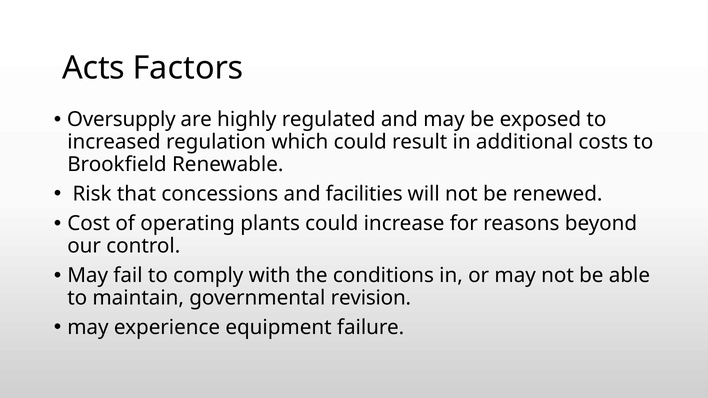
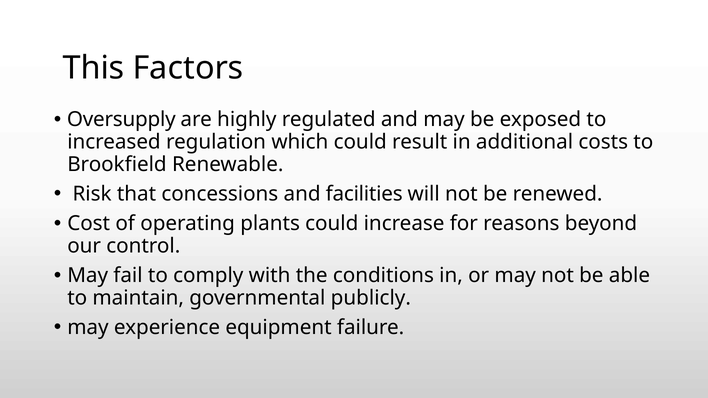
Acts: Acts -> This
revision: revision -> publicly
